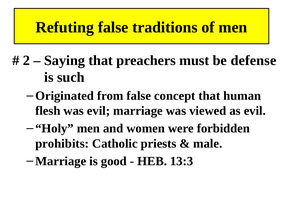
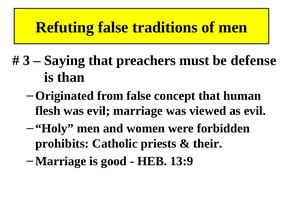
2: 2 -> 3
such: such -> than
male: male -> their
13:3: 13:3 -> 13:9
